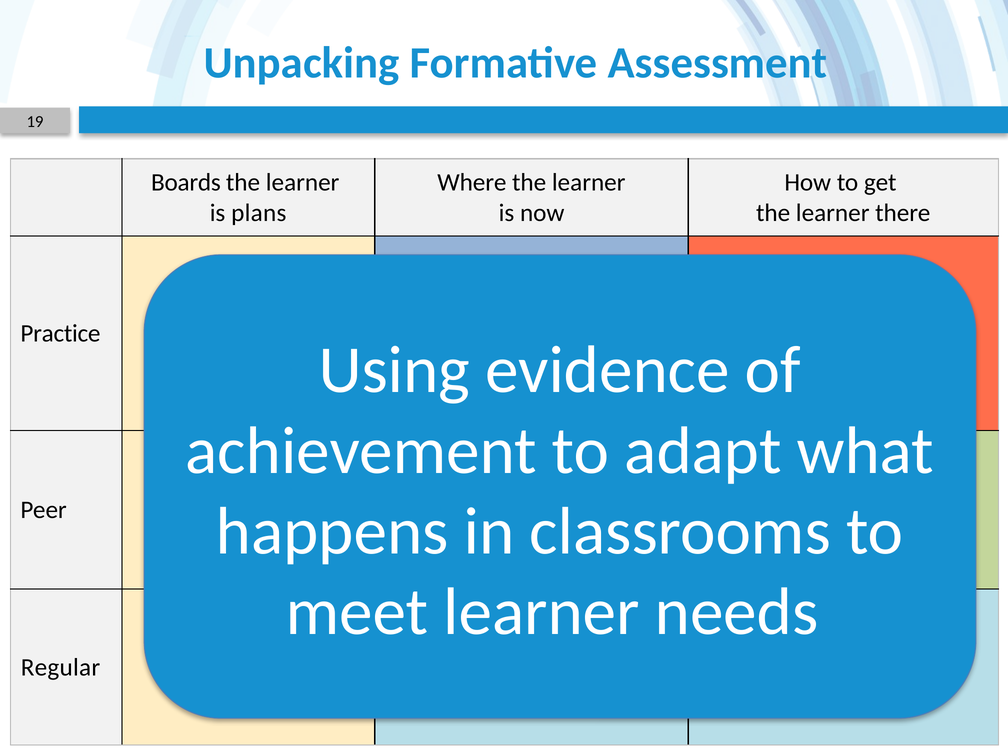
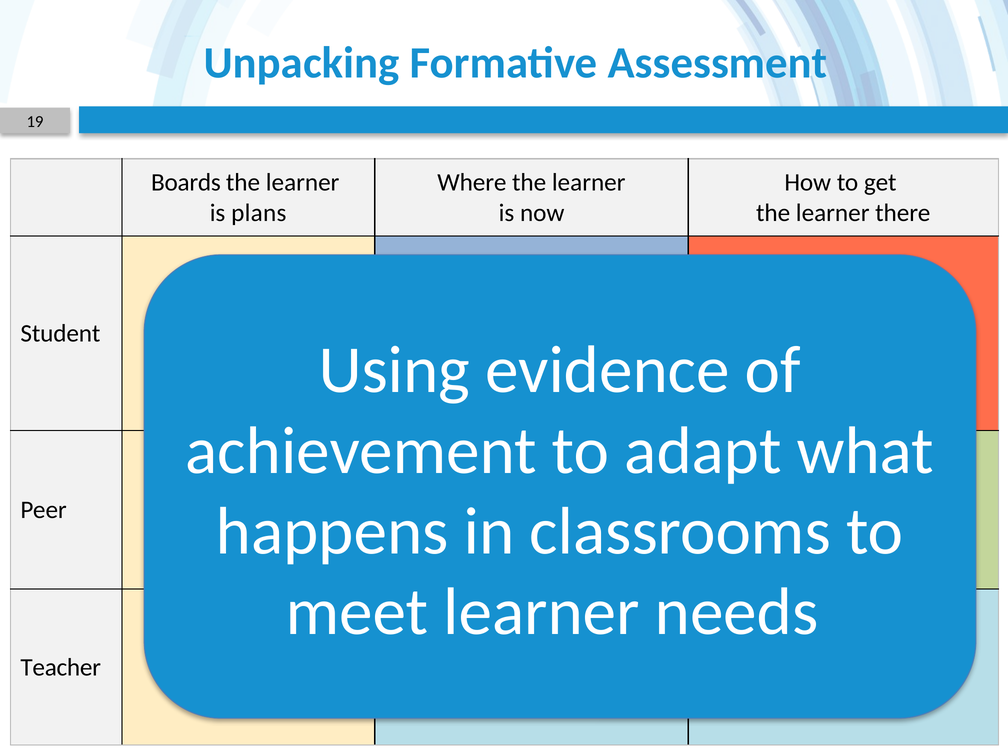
Practice: Practice -> Student
Regular: Regular -> Teacher
